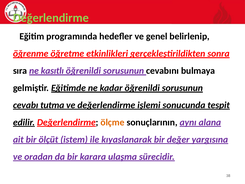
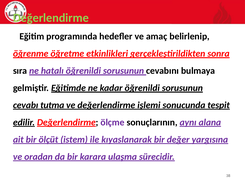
genel: genel -> amaç
kasıtlı: kasıtlı -> hatalı
ölçme colour: orange -> purple
